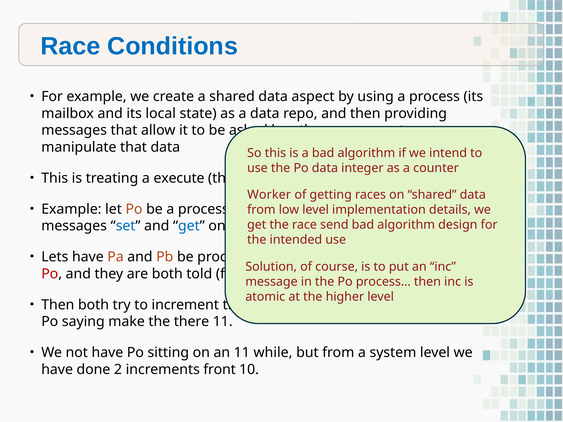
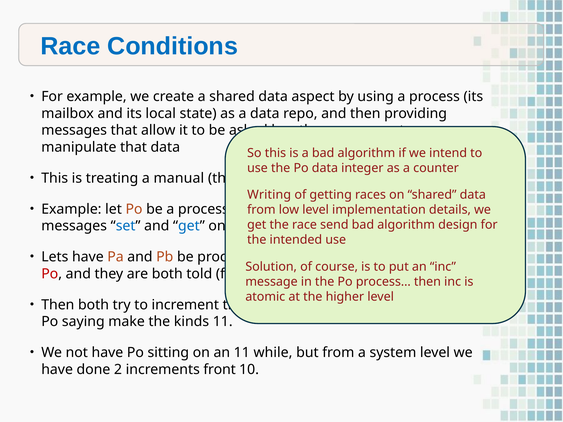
execute: execute -> manual
Worker: Worker -> Writing
there: there -> kinds
